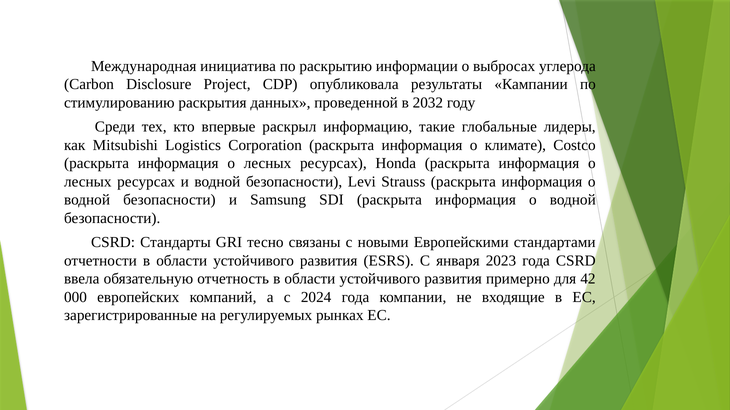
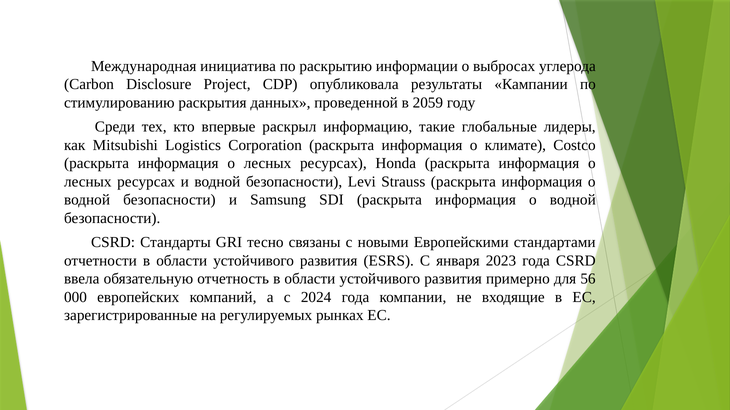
2032: 2032 -> 2059
42: 42 -> 56
